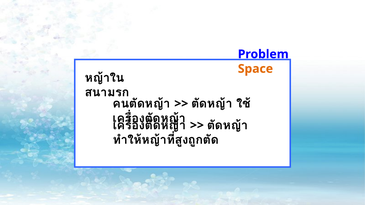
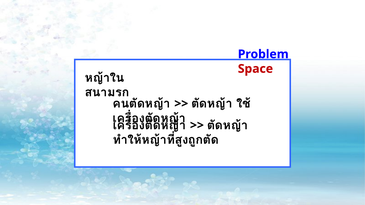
Space colour: orange -> red
